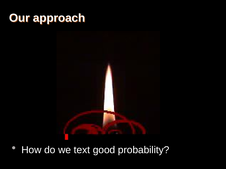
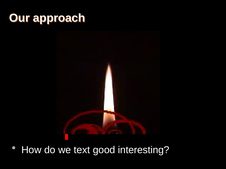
probability: probability -> interesting
